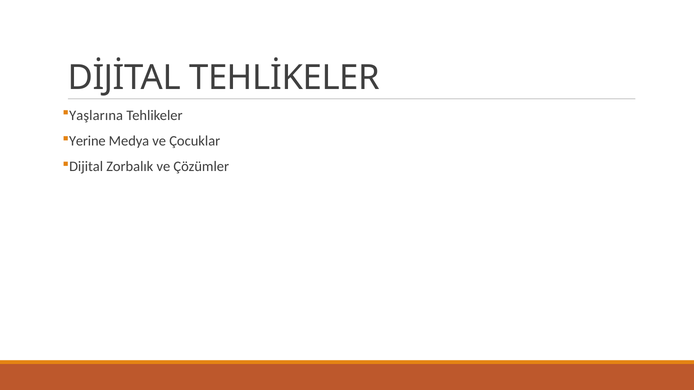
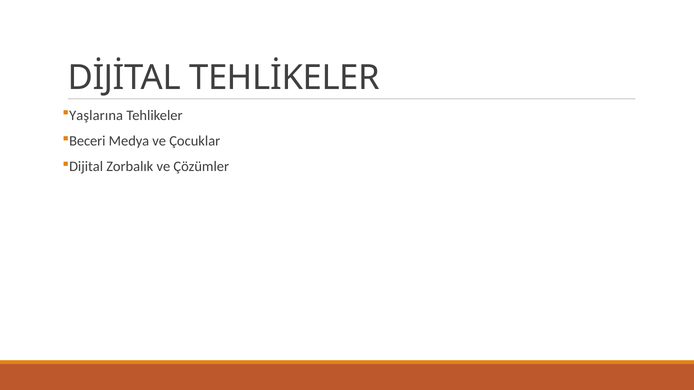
Yerine: Yerine -> Beceri
